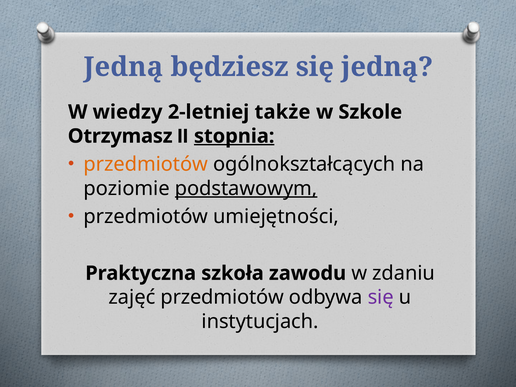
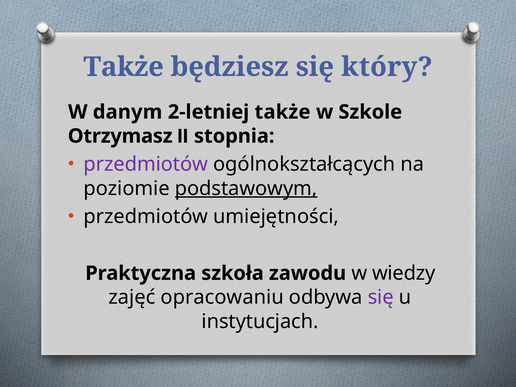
Jedną at (123, 67): Jedną -> Także
się jedną: jedną -> który
wiedzy: wiedzy -> danym
stopnia underline: present -> none
przedmiotów at (146, 164) colour: orange -> purple
zdaniu: zdaniu -> wiedzy
zajęć przedmiotów: przedmiotów -> opracowaniu
